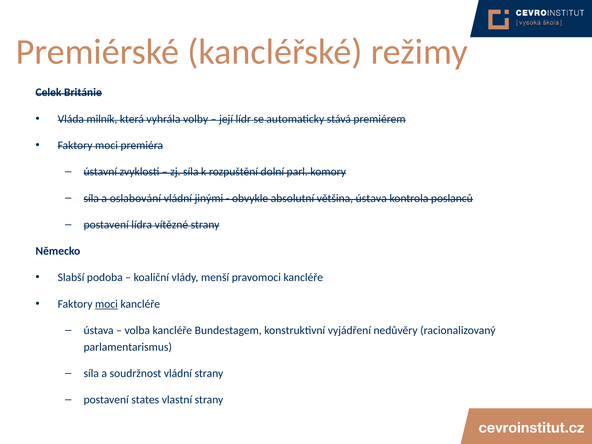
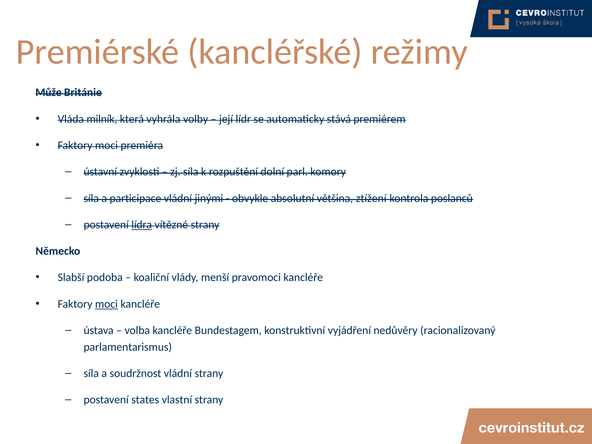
Celek: Celek -> Může
oslabování: oslabování -> participace
většina ústava: ústava -> ztížení
lídra underline: none -> present
